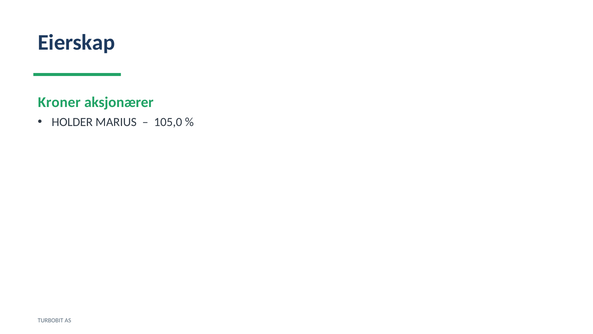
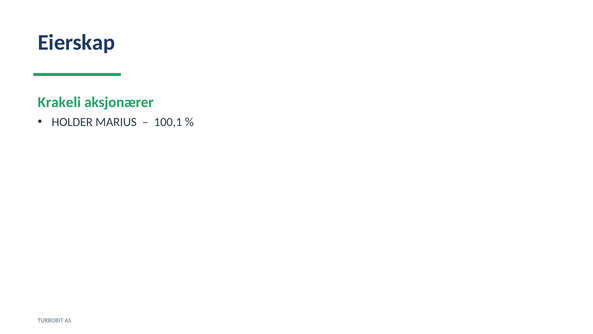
Kroner: Kroner -> Krakeli
105,0: 105,0 -> 100,1
